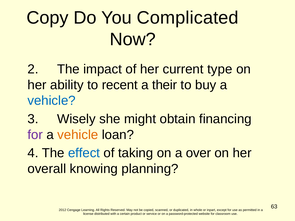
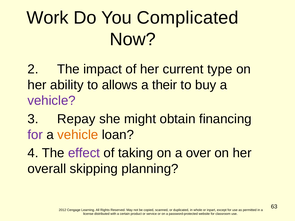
Copy: Copy -> Work
recent: recent -> allows
vehicle at (52, 101) colour: blue -> purple
Wisely: Wisely -> Repay
effect colour: blue -> purple
knowing: knowing -> skipping
